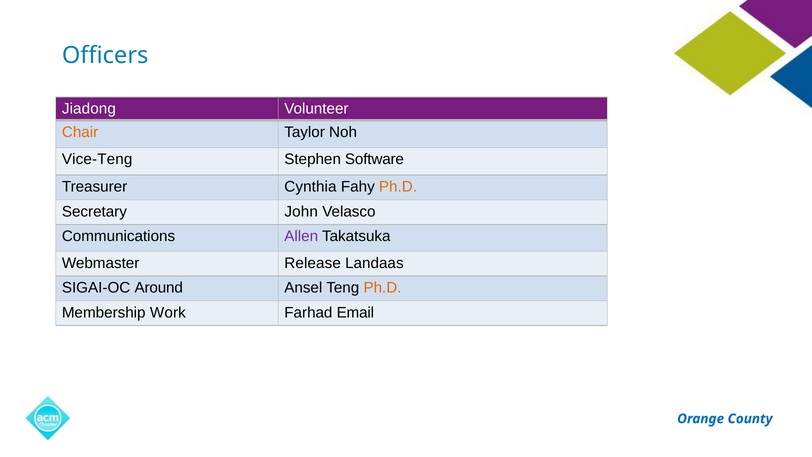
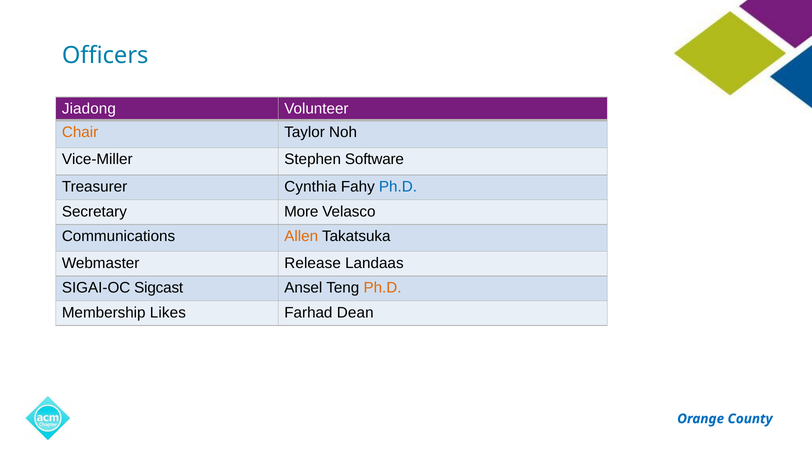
Vice-Teng: Vice-Teng -> Vice-Miller
Ph.D at (398, 187) colour: orange -> blue
John: John -> More
Allen colour: purple -> orange
Around: Around -> Sigcast
Work: Work -> Likes
Email: Email -> Dean
